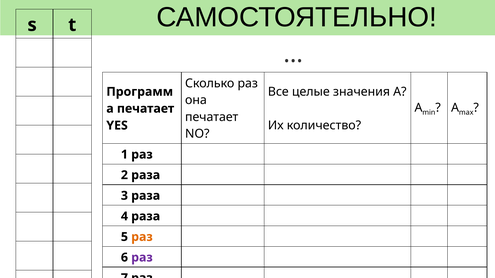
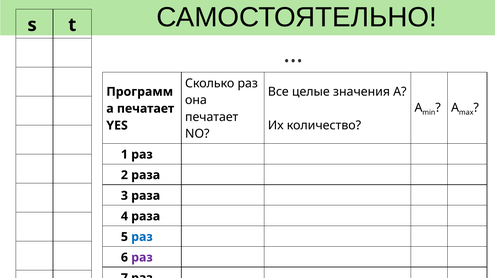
раз at (142, 237) colour: orange -> blue
